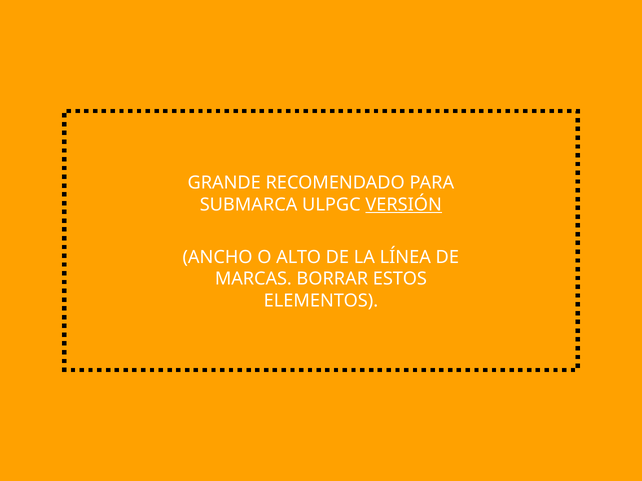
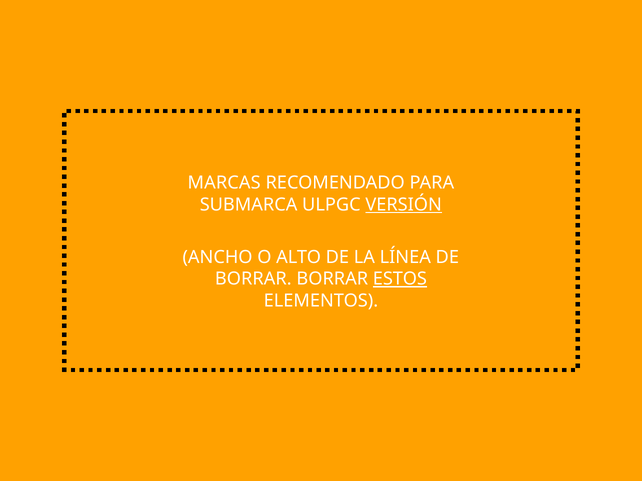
GRANDE: GRANDE -> MARCAS
MARCAS at (253, 279): MARCAS -> BORRAR
ESTOS underline: none -> present
